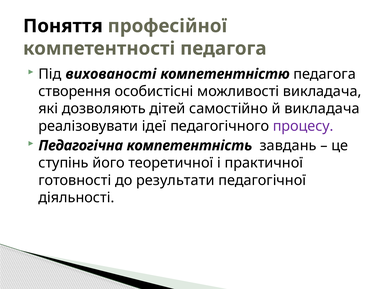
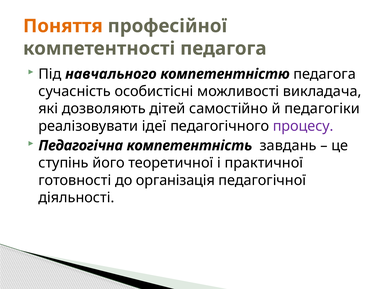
Поняття colour: black -> orange
вихованості: вихованості -> навчального
створення: створення -> сучасність
й викладача: викладача -> педагогіки
результати: результати -> організація
